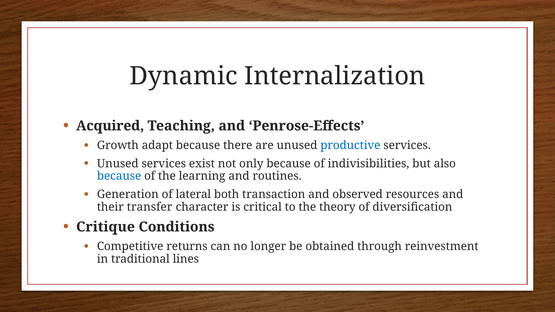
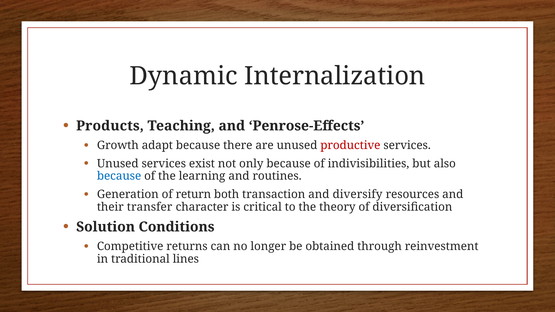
Acquired: Acquired -> Products
productive colour: blue -> red
lateral: lateral -> return
observed: observed -> diversify
Critique: Critique -> Solution
